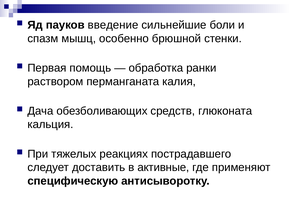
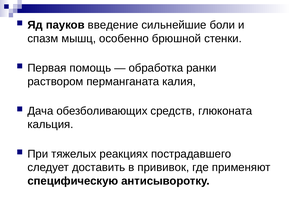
активные: активные -> прививок
